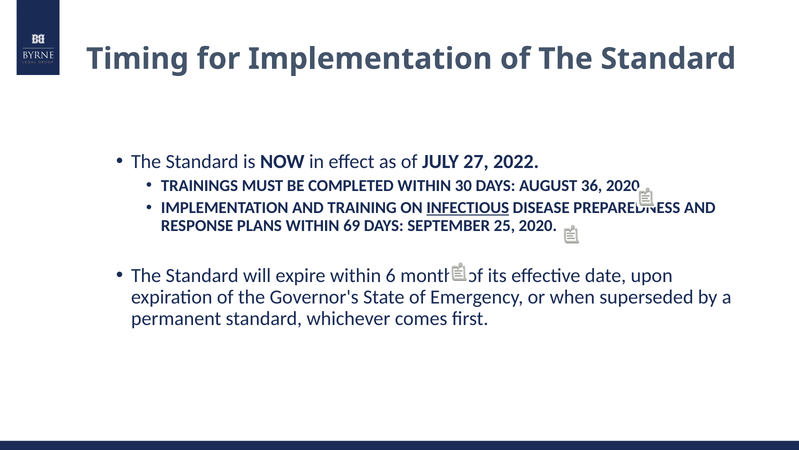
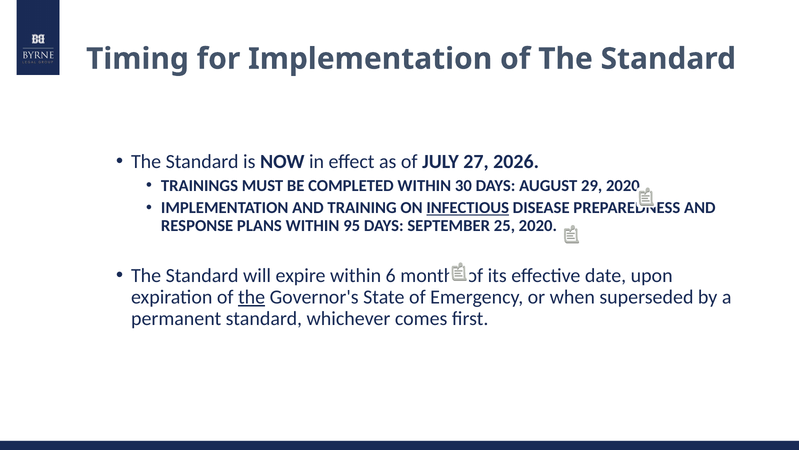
2022: 2022 -> 2026
36: 36 -> 29
69: 69 -> 95
the at (252, 297) underline: none -> present
